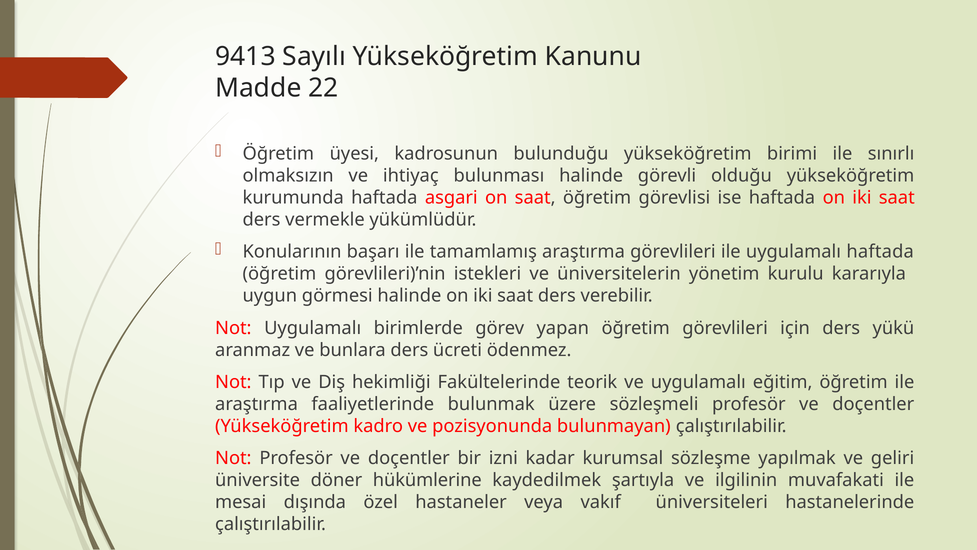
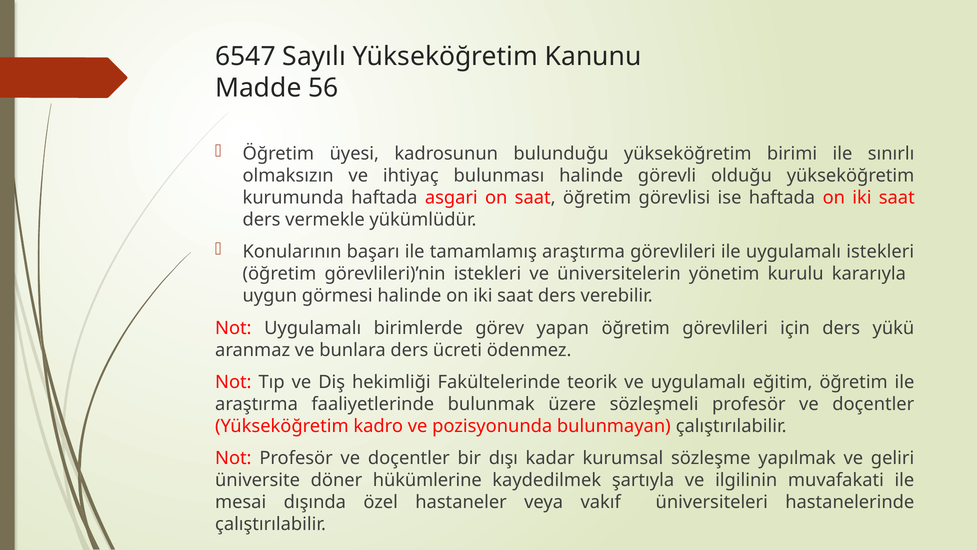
9413: 9413 -> 6547
22: 22 -> 56
uygulamalı haftada: haftada -> istekleri
izni: izni -> dışı
